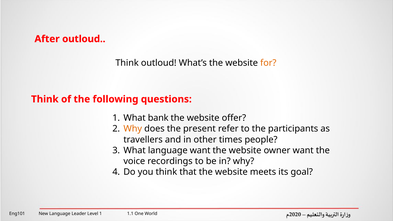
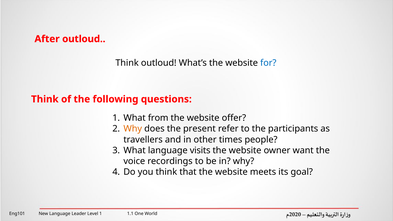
for colour: orange -> blue
bank: bank -> from
language want: want -> visits
